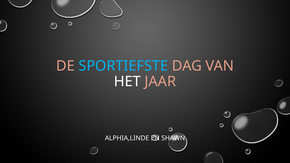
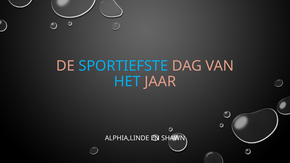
HET colour: white -> light blue
